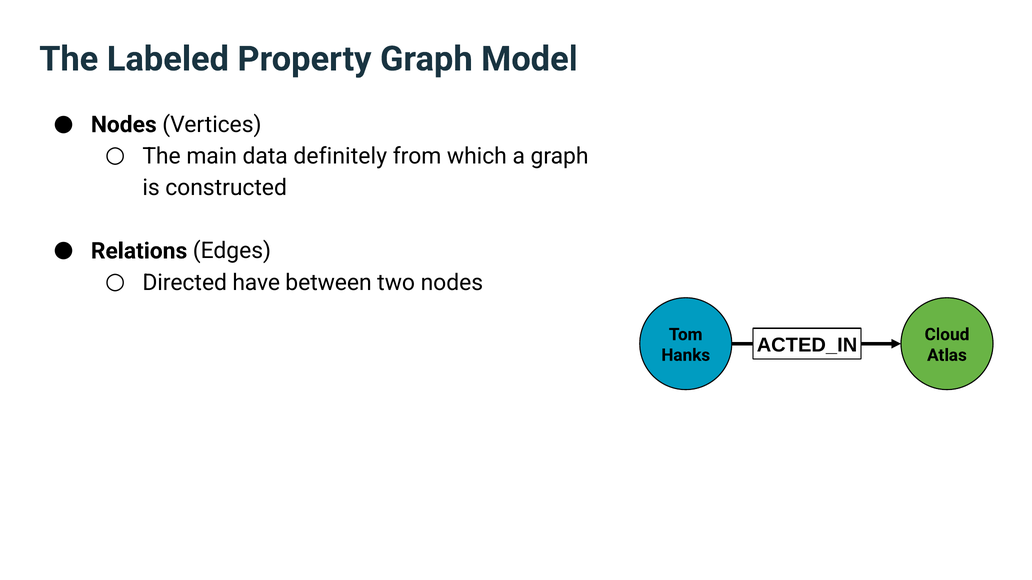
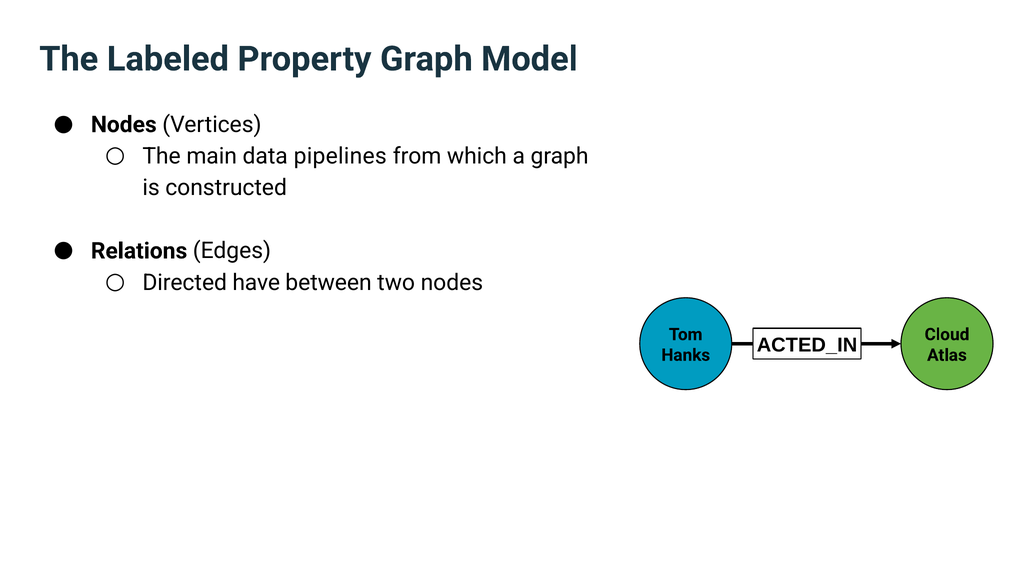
definitely: definitely -> pipelines
